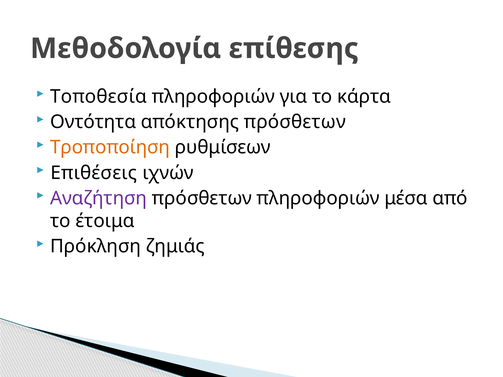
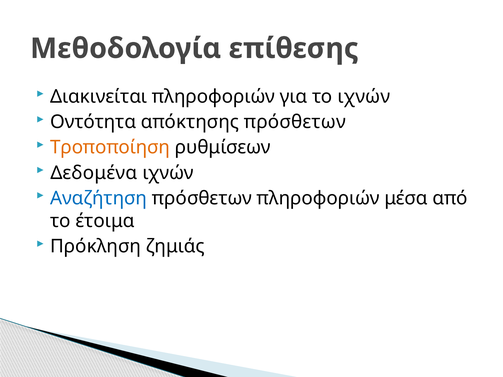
Τοποθεσία: Τοποθεσία -> Διακινείται
το κάρτα: κάρτα -> ιχνών
Επιθέσεις: Επιθέσεις -> Δεδομένα
Αναζήτηση colour: purple -> blue
